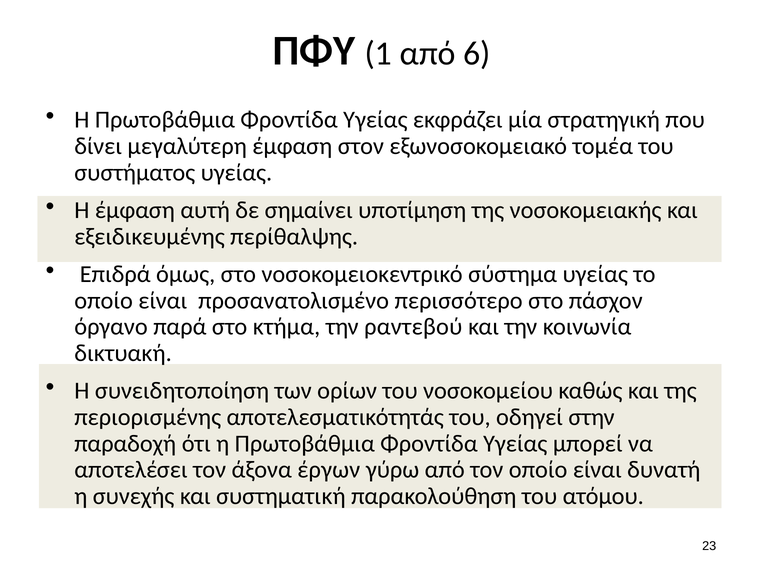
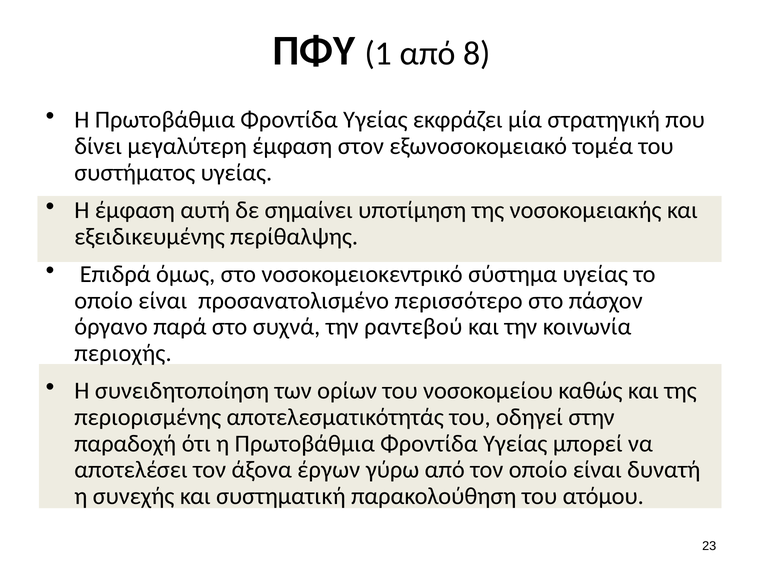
6: 6 -> 8
κτήμα: κτήμα -> συχνά
δικτυακή: δικτυακή -> περιοχής
